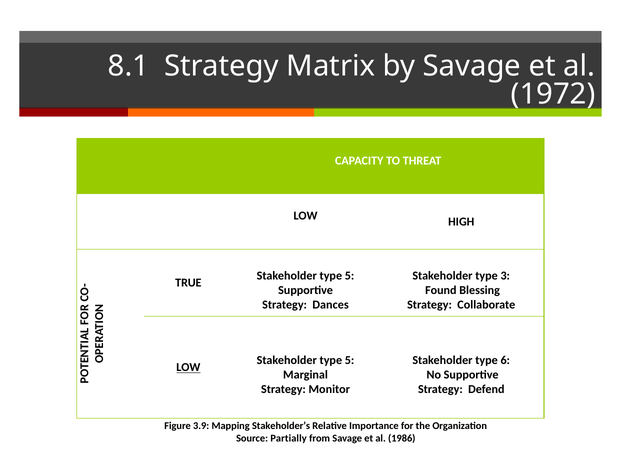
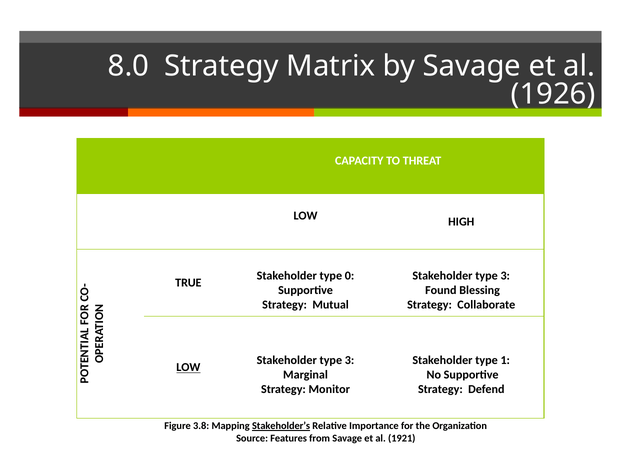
8.1: 8.1 -> 8.0
1972: 1972 -> 1926
5 at (350, 275): 5 -> 0
Dances: Dances -> Mutual
5 at (350, 360): 5 -> 3
6: 6 -> 1
3.9: 3.9 -> 3.8
Stakeholder’s underline: none -> present
Partially: Partially -> Features
1986: 1986 -> 1921
